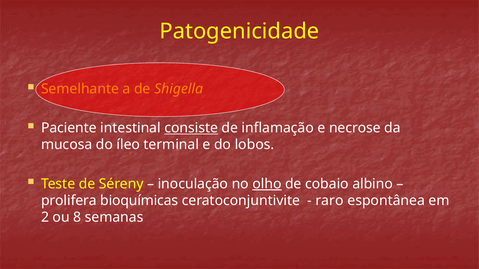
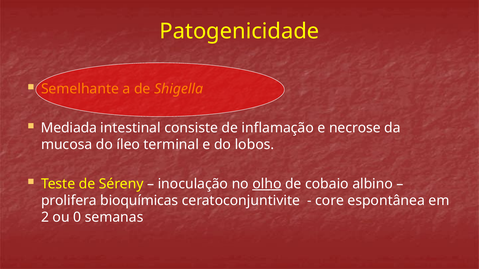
Paciente: Paciente -> Mediada
consiste underline: present -> none
raro: raro -> core
8: 8 -> 0
